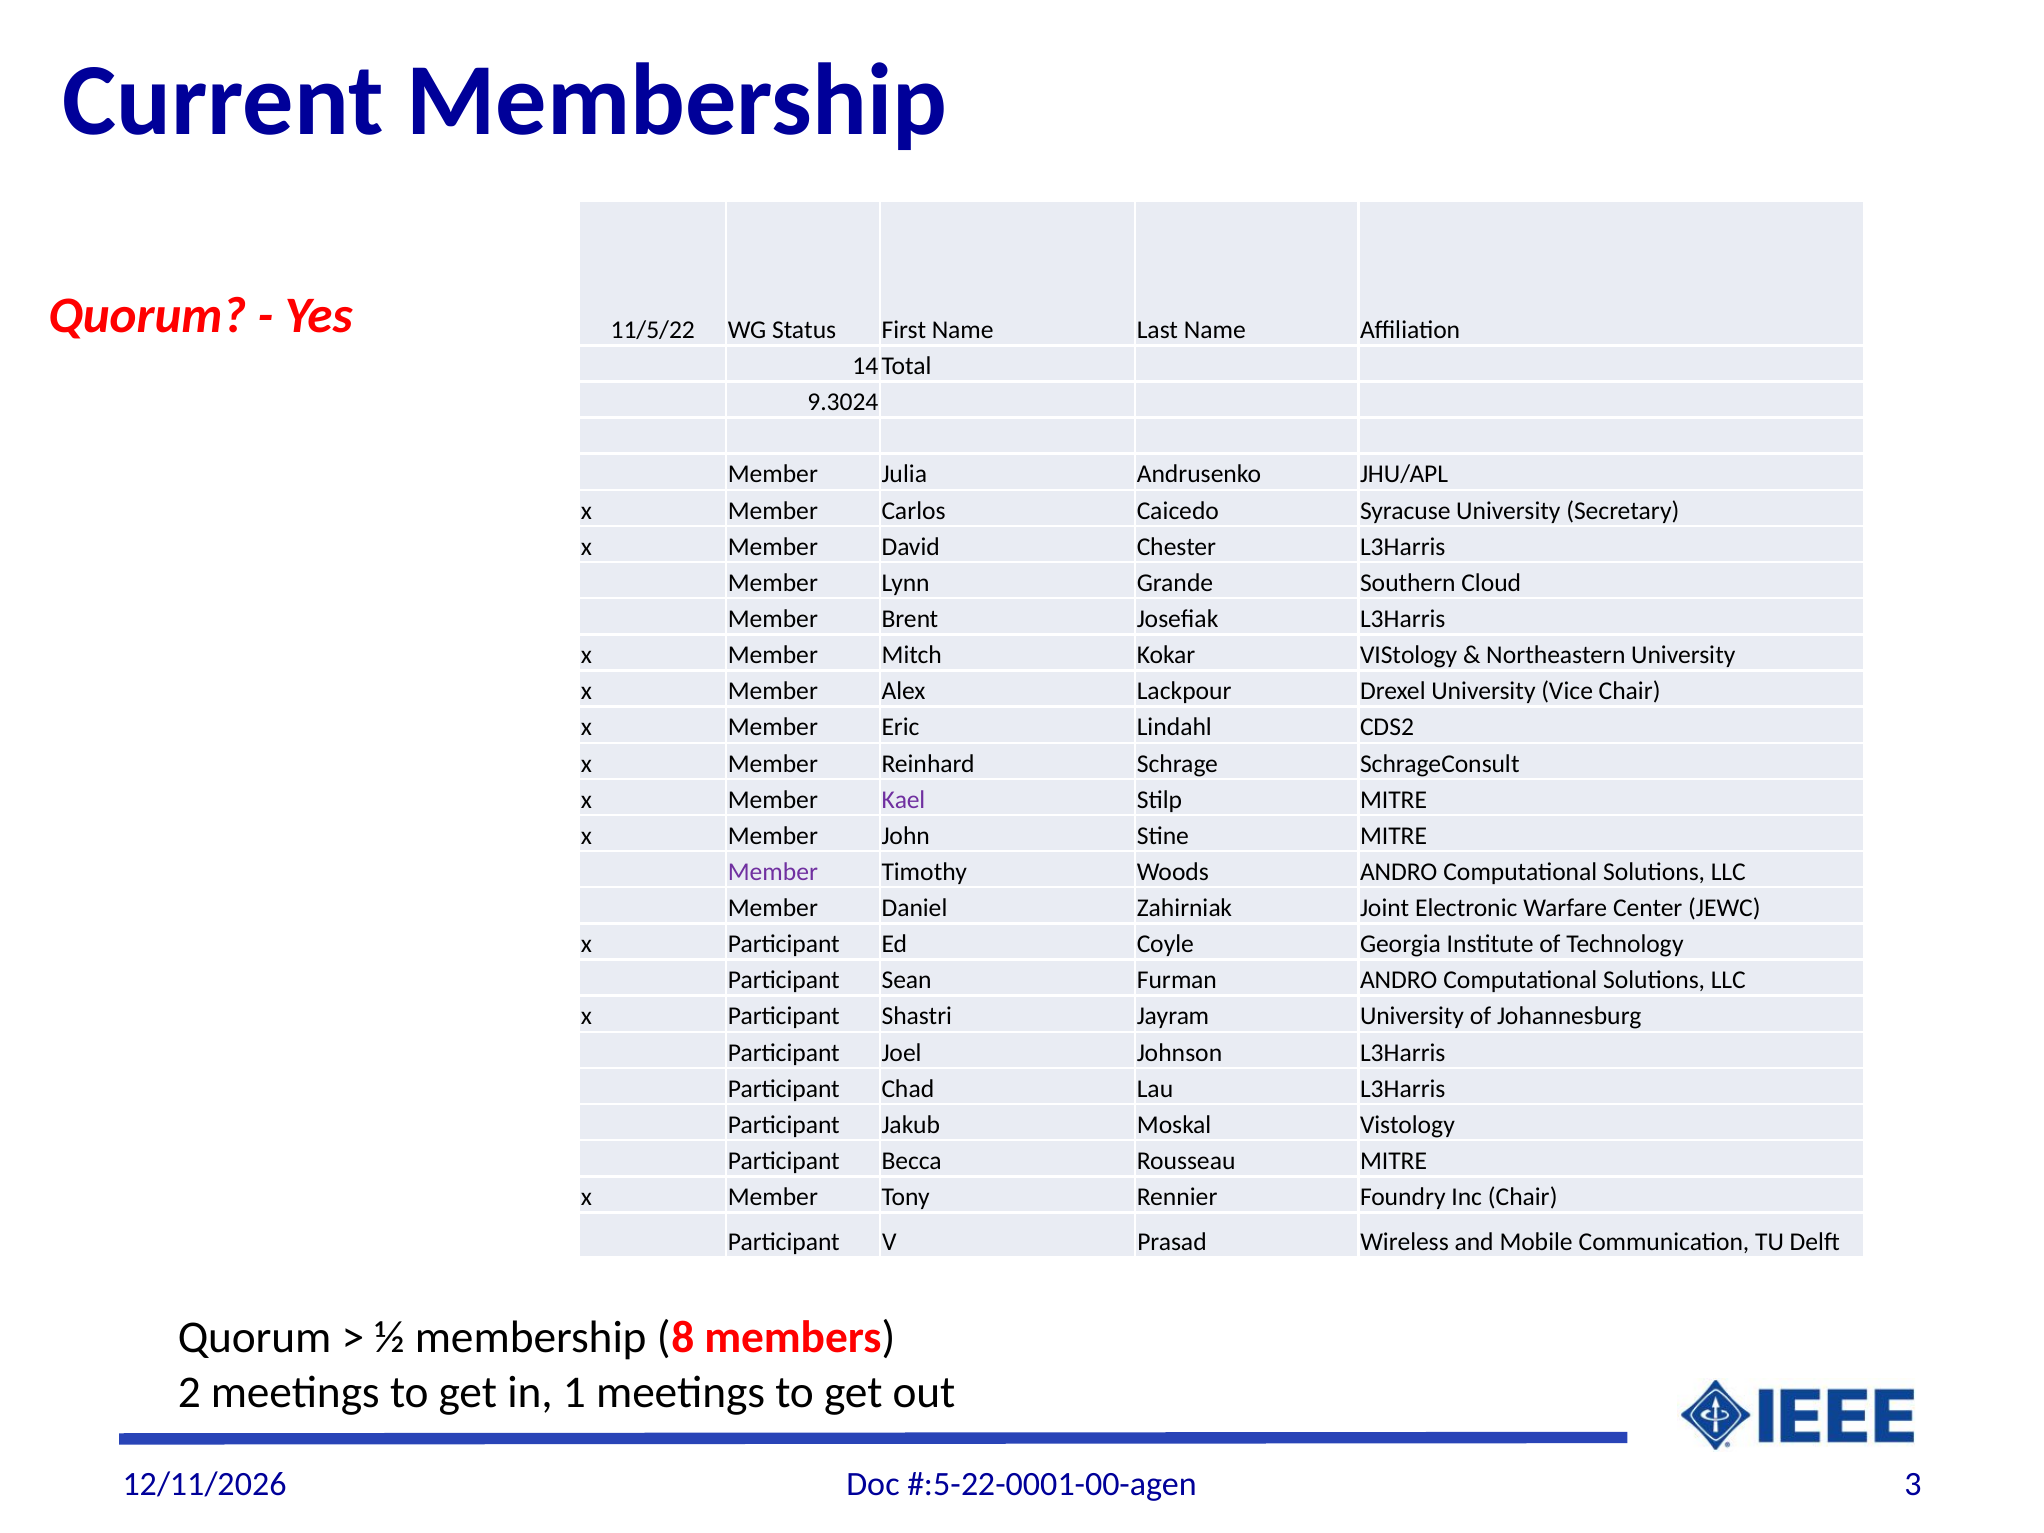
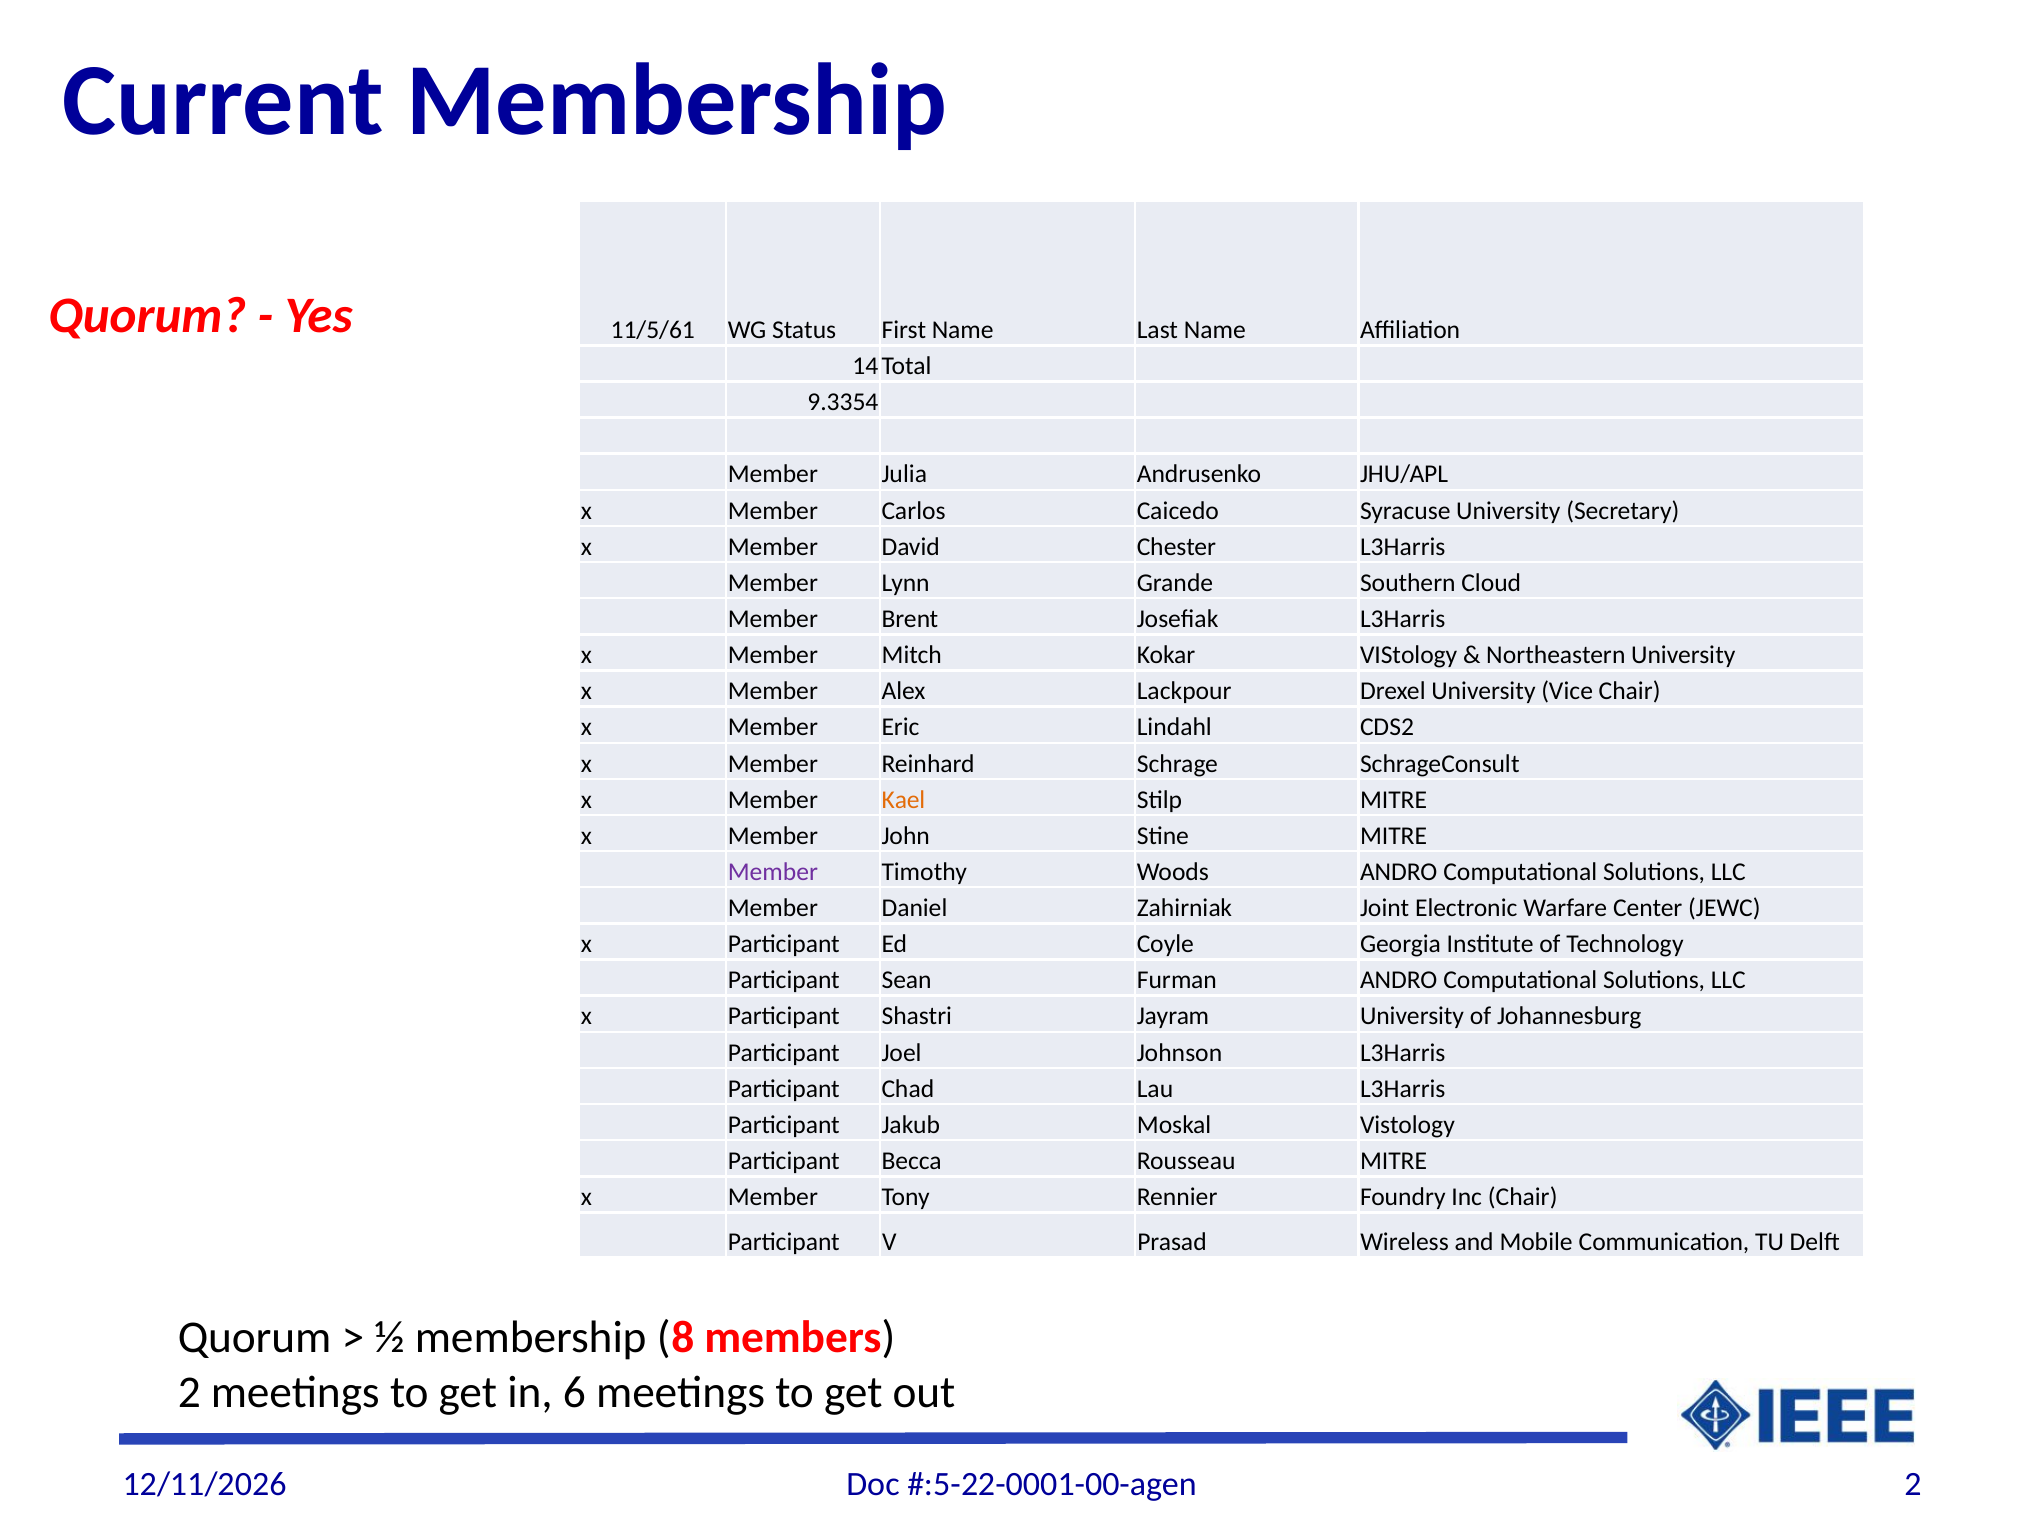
11/5/22: 11/5/22 -> 11/5/61
9.3024: 9.3024 -> 9.3354
Kael colour: purple -> orange
1: 1 -> 6
3 at (1913, 1484): 3 -> 2
